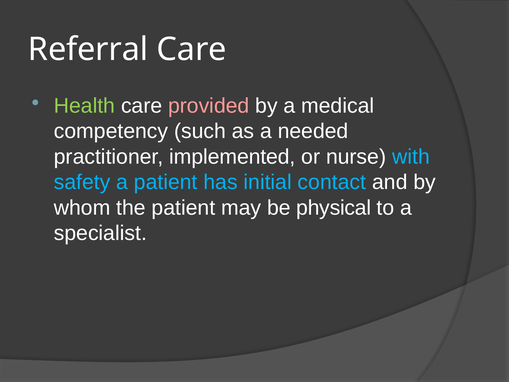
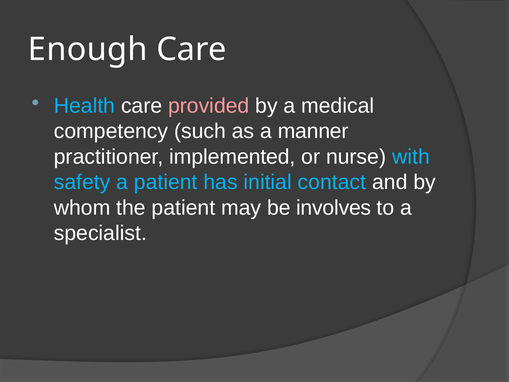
Referral: Referral -> Enough
Health colour: light green -> light blue
needed: needed -> manner
physical: physical -> involves
